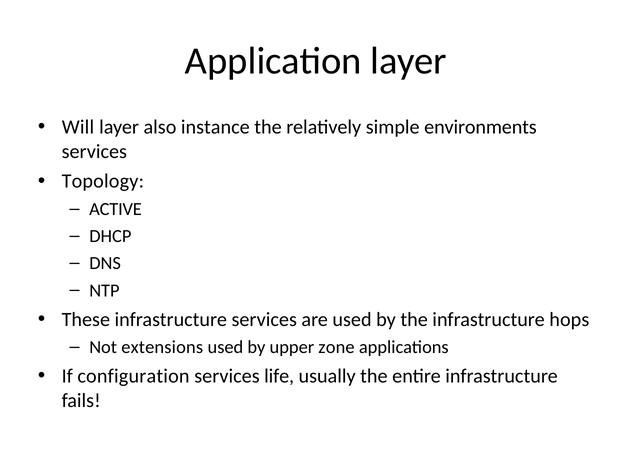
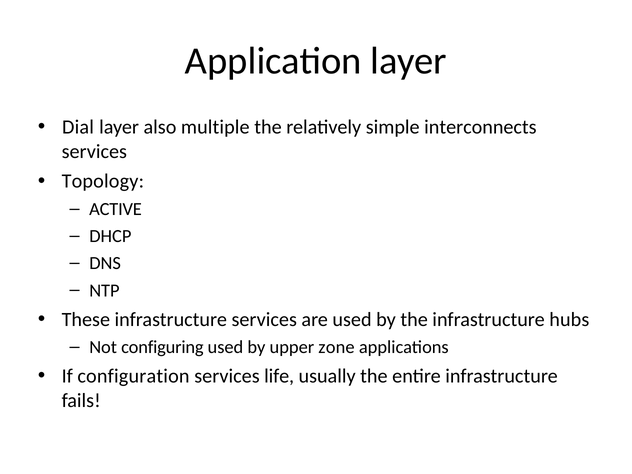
Will: Will -> Dial
instance: instance -> multiple
environments: environments -> interconnects
hops: hops -> hubs
extensions: extensions -> configuring
